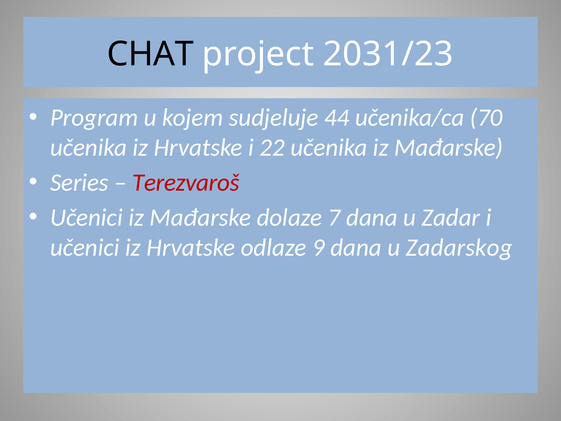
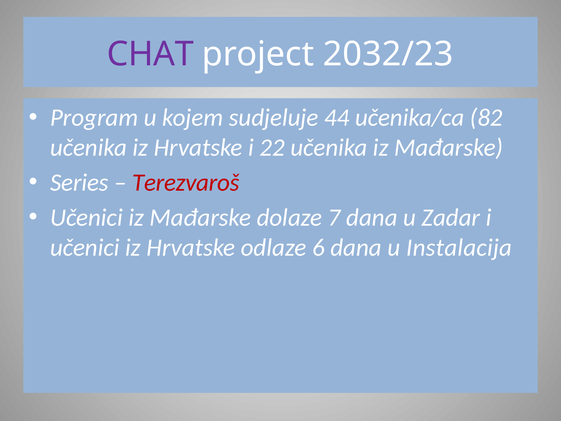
CHAT colour: black -> purple
2031/23: 2031/23 -> 2032/23
70: 70 -> 82
9: 9 -> 6
Zadarskog: Zadarskog -> Instalacija
